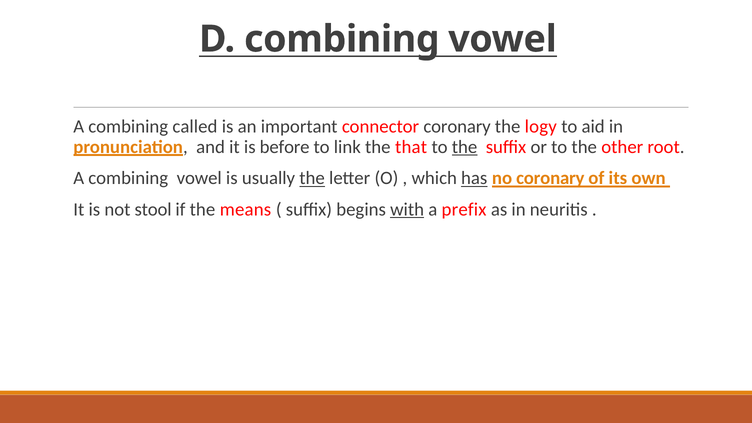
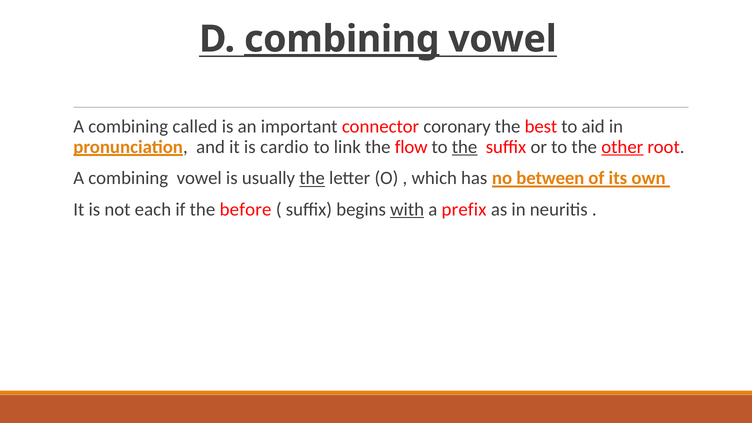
combining at (342, 39) underline: none -> present
logy: logy -> best
before: before -> cardio
that: that -> flow
other underline: none -> present
has underline: present -> none
no coronary: coronary -> between
stool: stool -> each
means: means -> before
